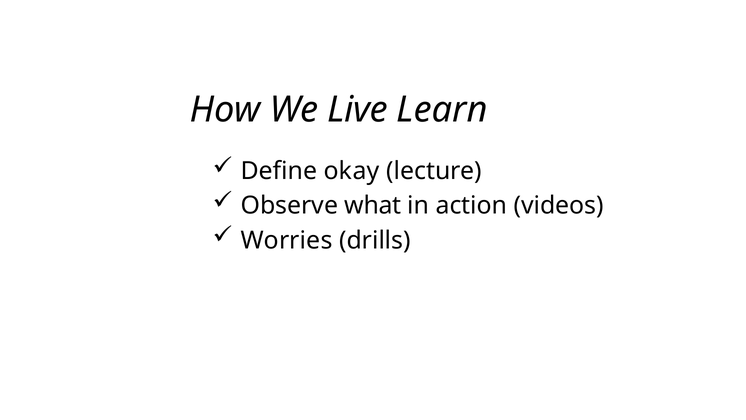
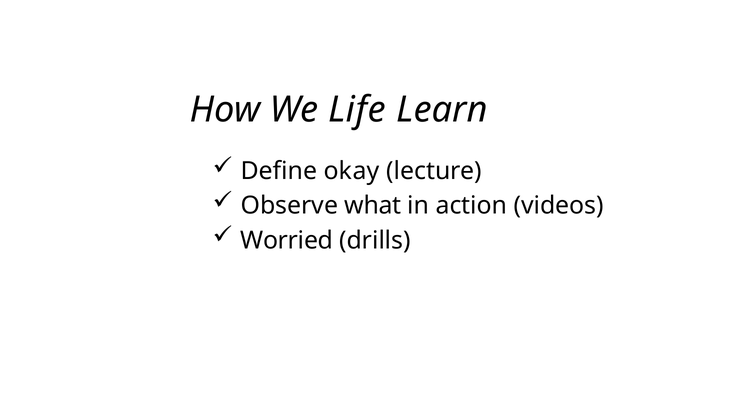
Live: Live -> Life
Worries: Worries -> Worried
